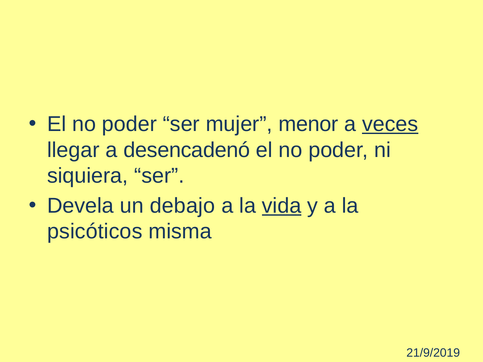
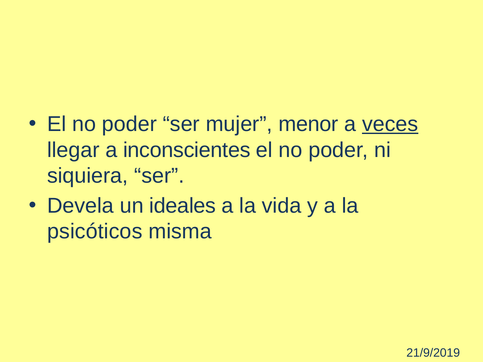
desencadenó: desencadenó -> inconscientes
debajo: debajo -> ideales
vida underline: present -> none
